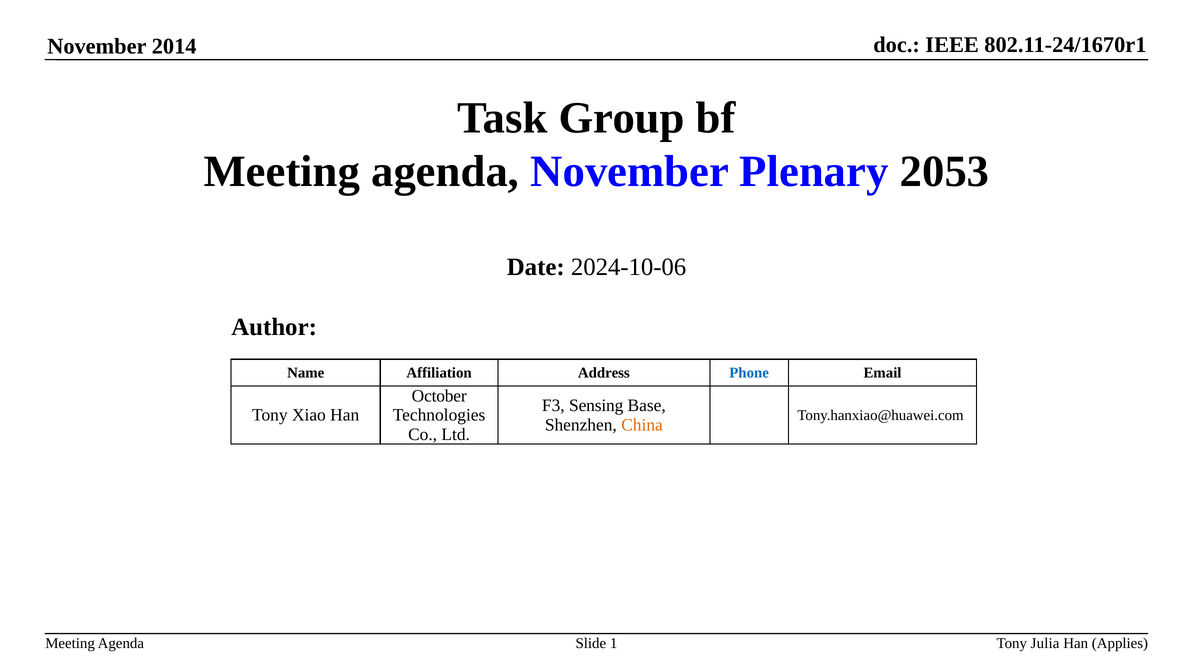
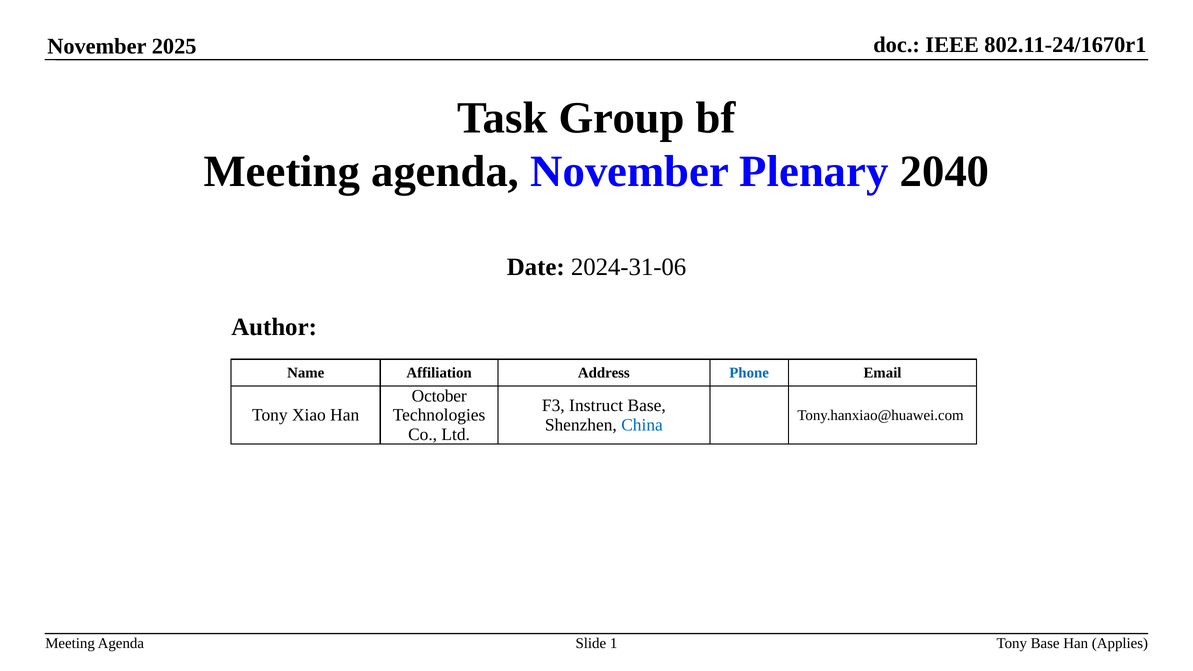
2014: 2014 -> 2025
2053: 2053 -> 2040
2024-10-06: 2024-10-06 -> 2024-31-06
Sensing: Sensing -> Instruct
China colour: orange -> blue
Tony Julia: Julia -> Base
